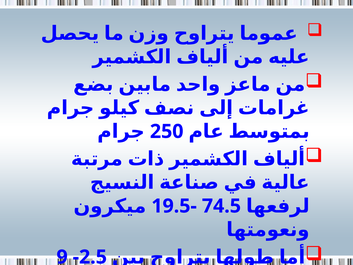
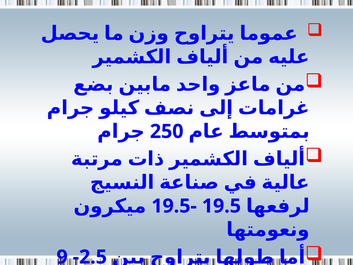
74.5 at (221, 206): 74.5 -> 19.5
